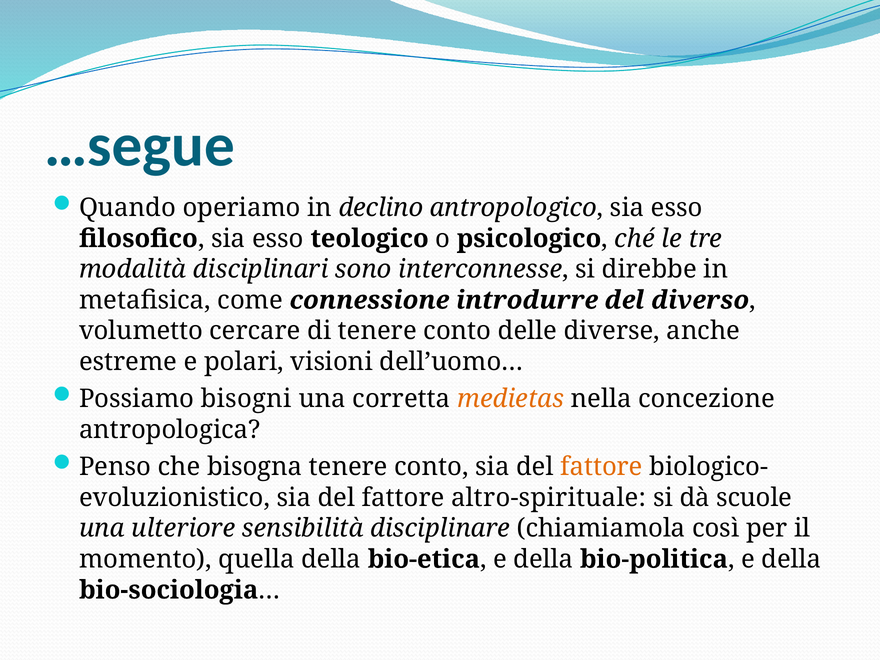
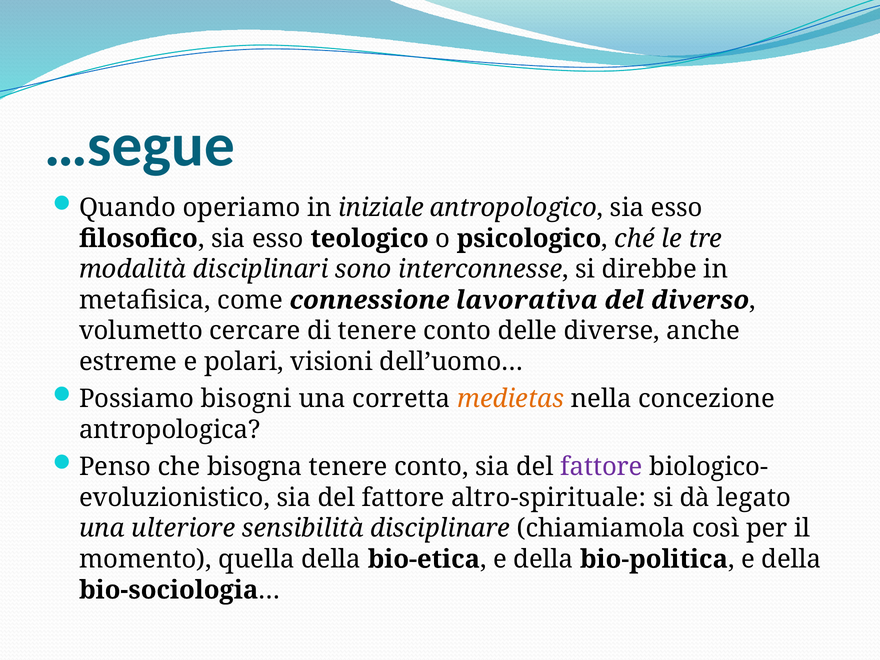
declino: declino -> iniziale
introdurre: introdurre -> lavorativa
fattore at (601, 467) colour: orange -> purple
scuole: scuole -> legato
